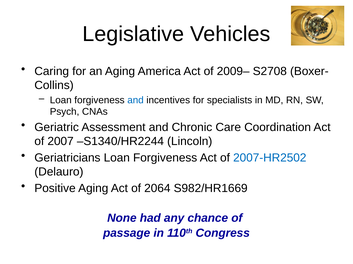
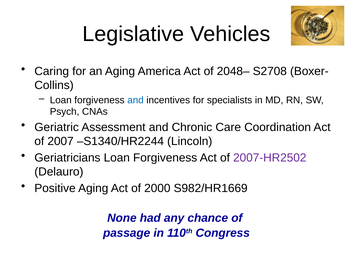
2009–: 2009– -> 2048–
2007-HR2502 colour: blue -> purple
2064: 2064 -> 2000
